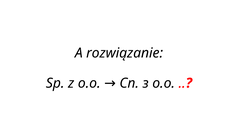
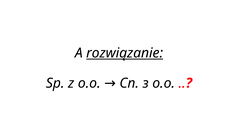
rozwiązanie underline: none -> present
